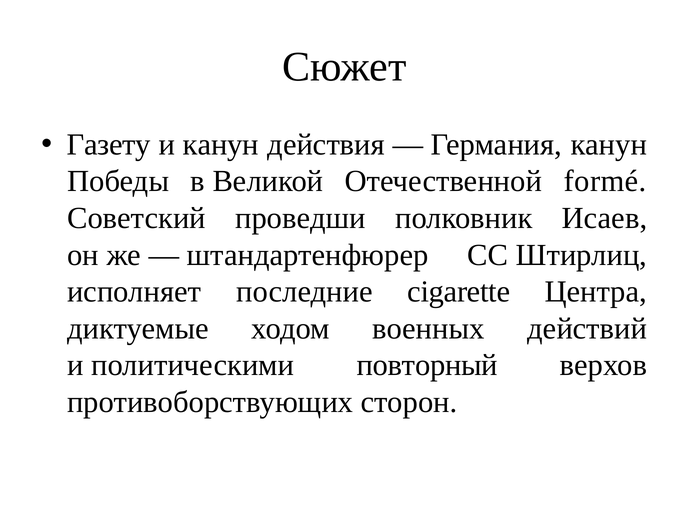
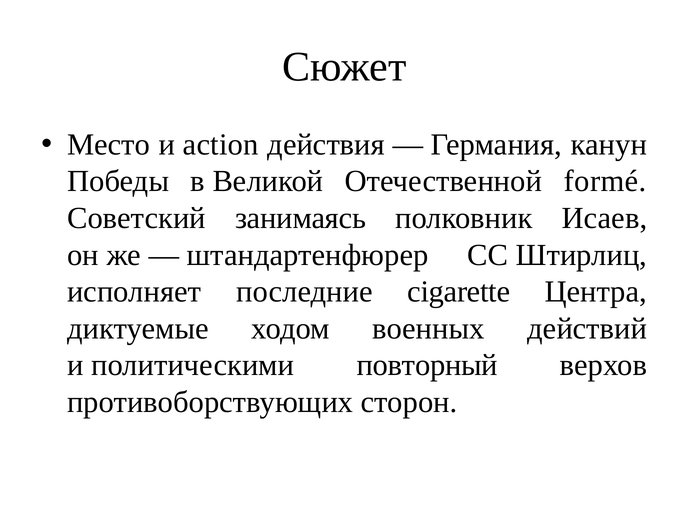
Газету: Газету -> Место
и канун: канун -> action
проведши: проведши -> занимаясь
